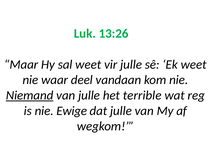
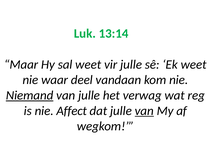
13:26: 13:26 -> 13:14
terrible: terrible -> verwag
Ewige: Ewige -> Affect
van at (144, 111) underline: none -> present
